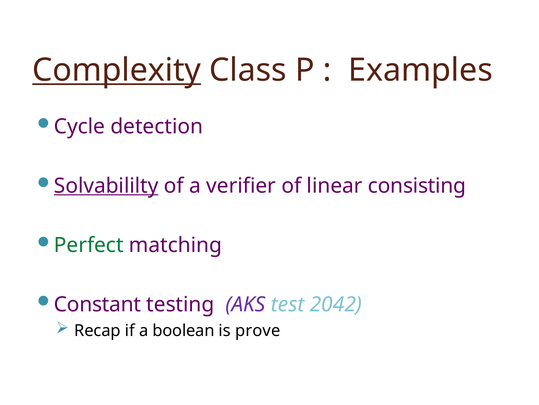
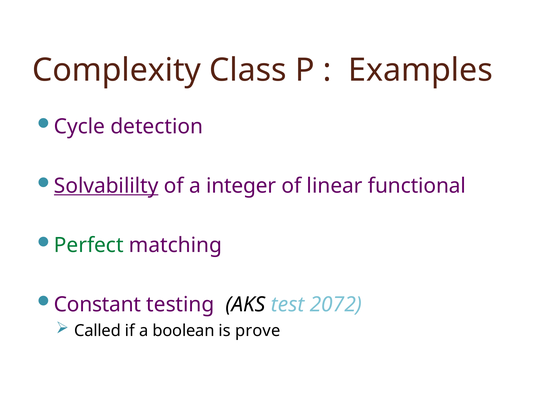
Complexity underline: present -> none
verifier: verifier -> integer
consisting: consisting -> functional
AKS colour: purple -> black
2042: 2042 -> 2072
Recap: Recap -> Called
